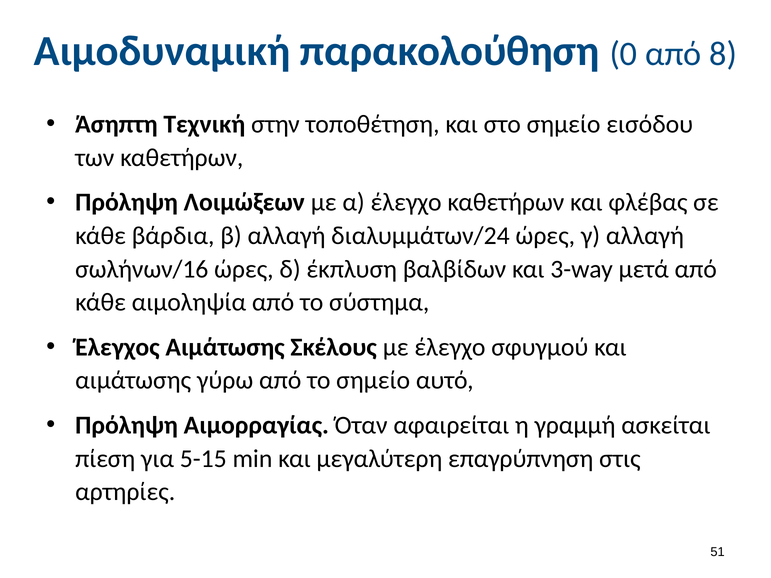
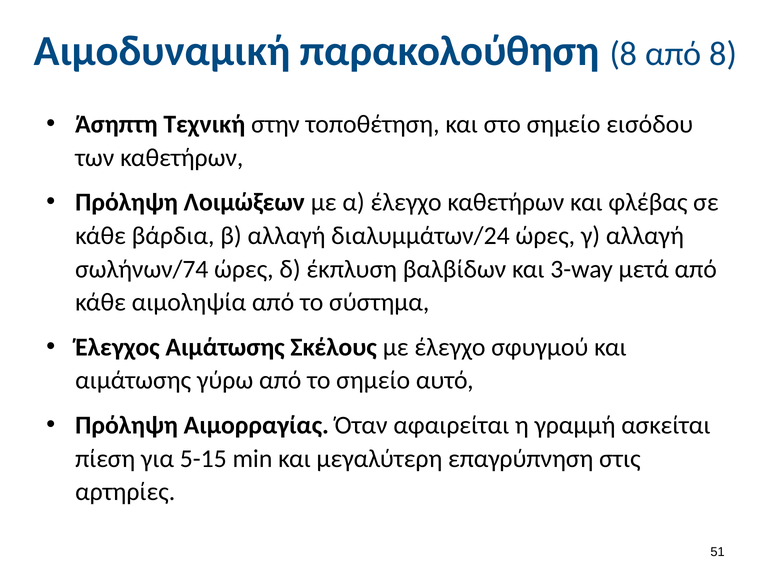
παρακολούθηση 0: 0 -> 8
σωλήνων/16: σωλήνων/16 -> σωλήνων/74
